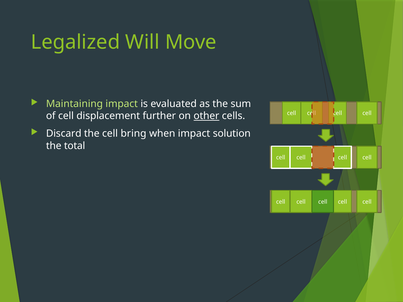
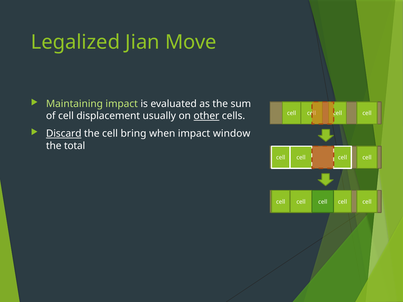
Will: Will -> Jian
further: further -> usually
Discard underline: none -> present
solution: solution -> window
